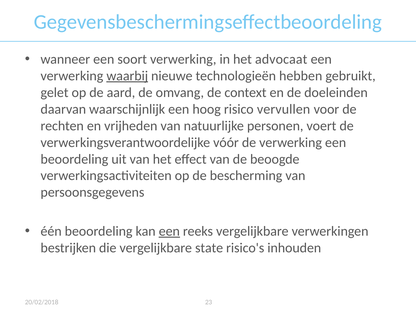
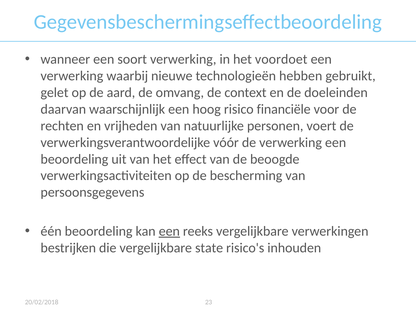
advocaat: advocaat -> voordoet
waarbij underline: present -> none
vervullen: vervullen -> financiële
